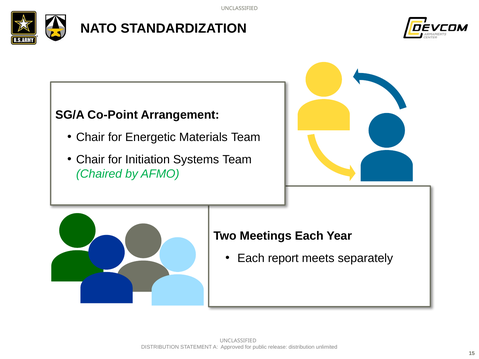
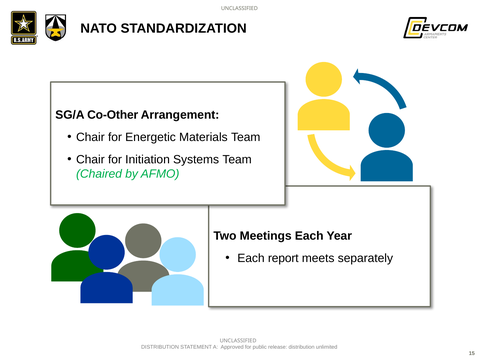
Co-Point: Co-Point -> Co-Other
